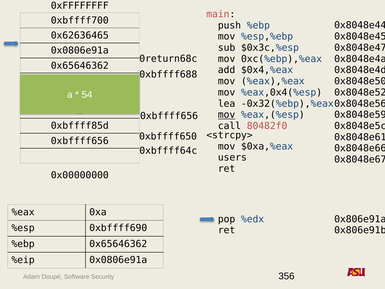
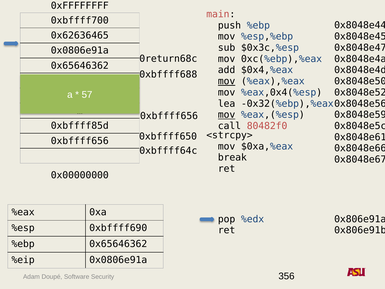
mov at (227, 81) underline: none -> present
54: 54 -> 57
users: users -> break
